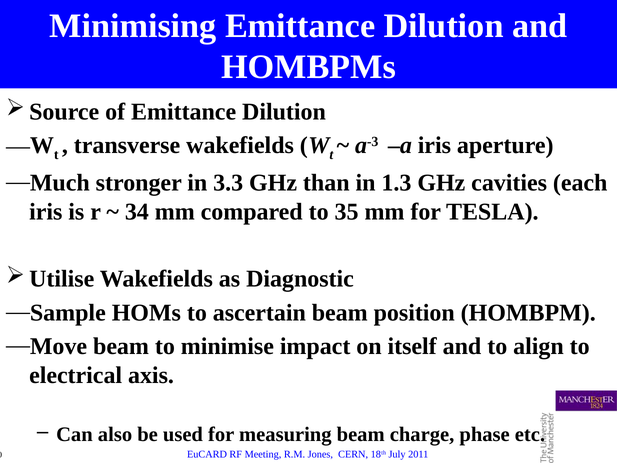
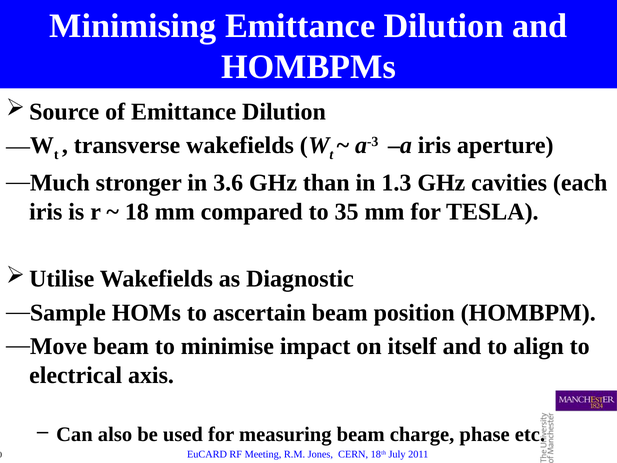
3.3: 3.3 -> 3.6
34: 34 -> 18
